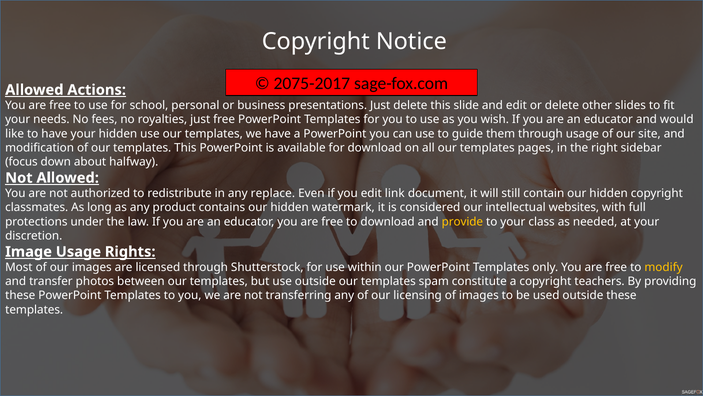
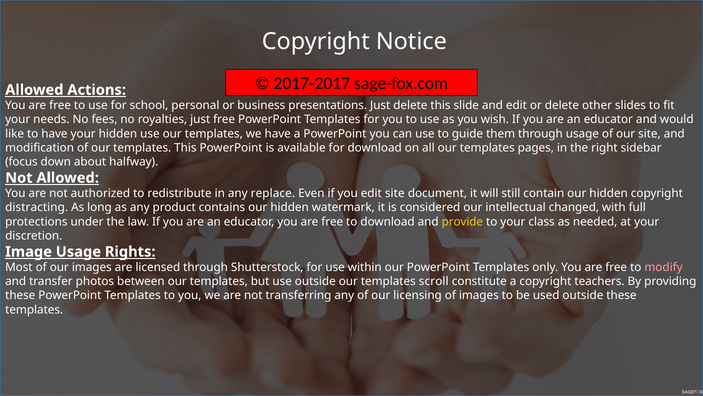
2075-2017: 2075-2017 -> 2017-2017
edit link: link -> site
classmates: classmates -> distracting
websites: websites -> changed
modify colour: yellow -> pink
spam: spam -> scroll
